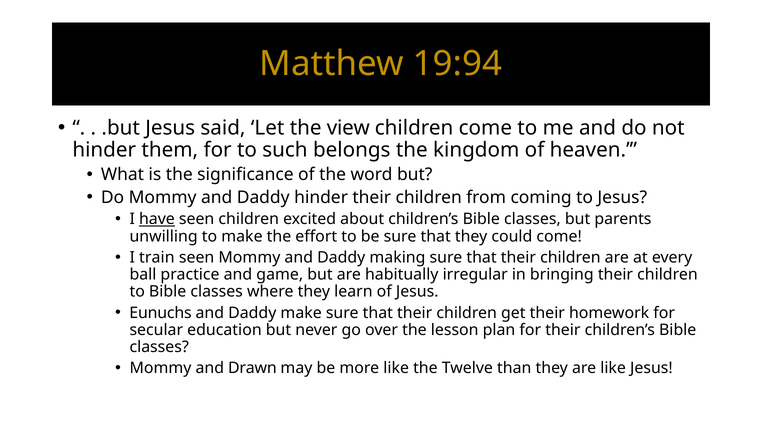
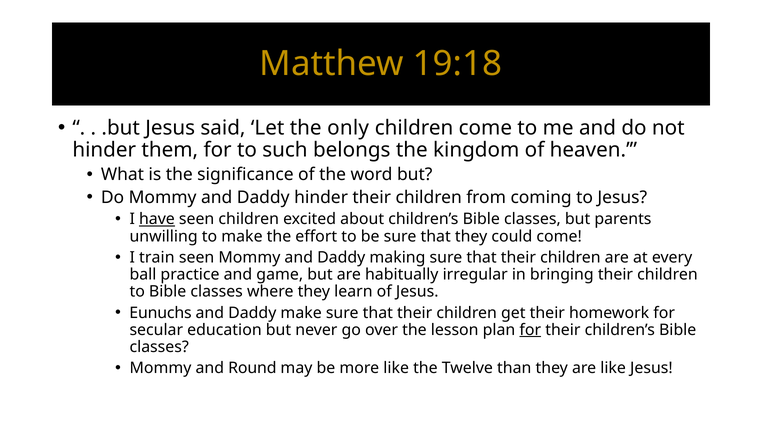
19:94: 19:94 -> 19:18
view: view -> only
for at (530, 330) underline: none -> present
Drawn: Drawn -> Round
